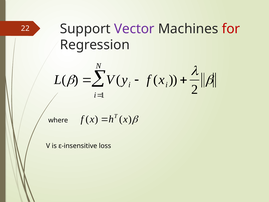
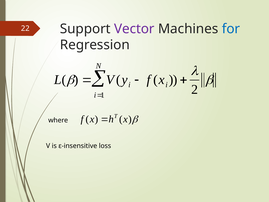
for colour: red -> blue
